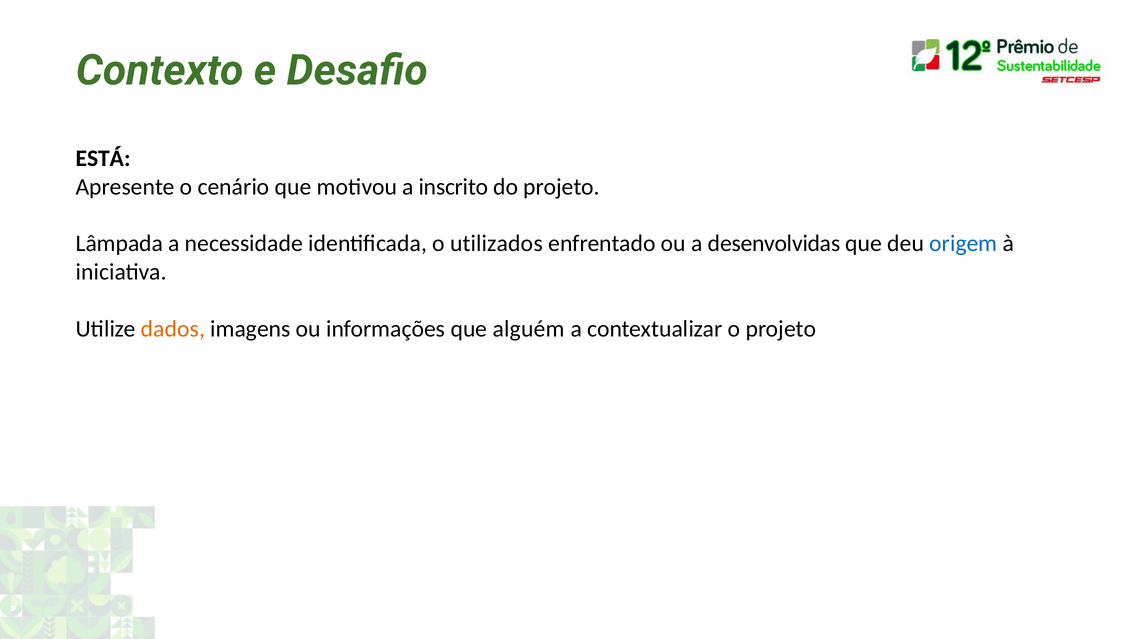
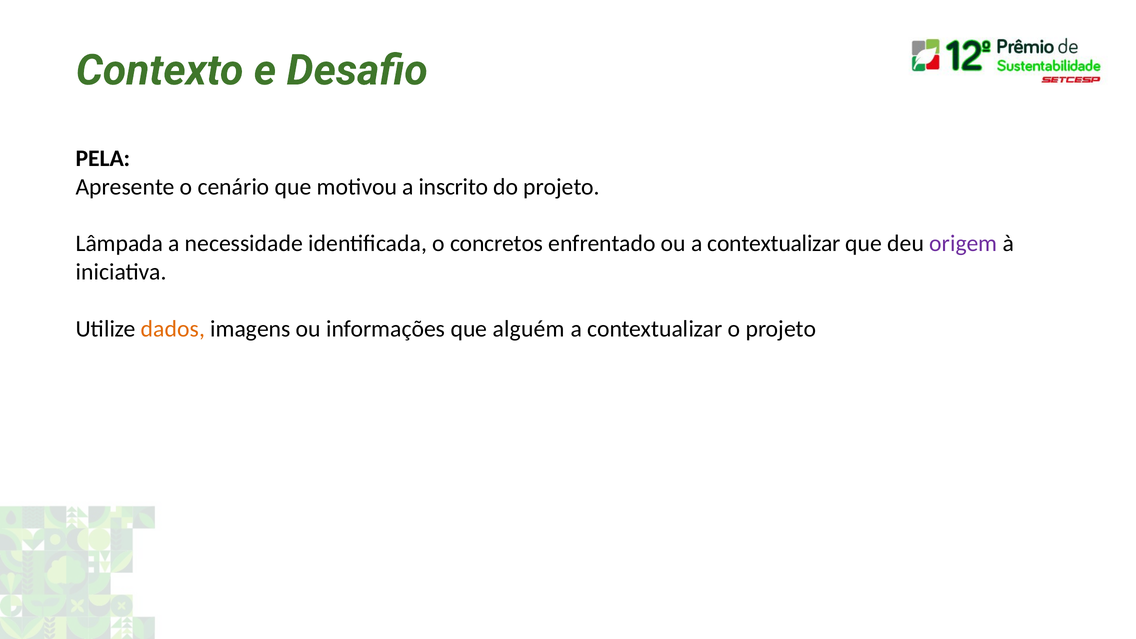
ESTÁ: ESTÁ -> PELA
utilizados: utilizados -> concretos
ou a desenvolvidas: desenvolvidas -> contextualizar
origem colour: blue -> purple
